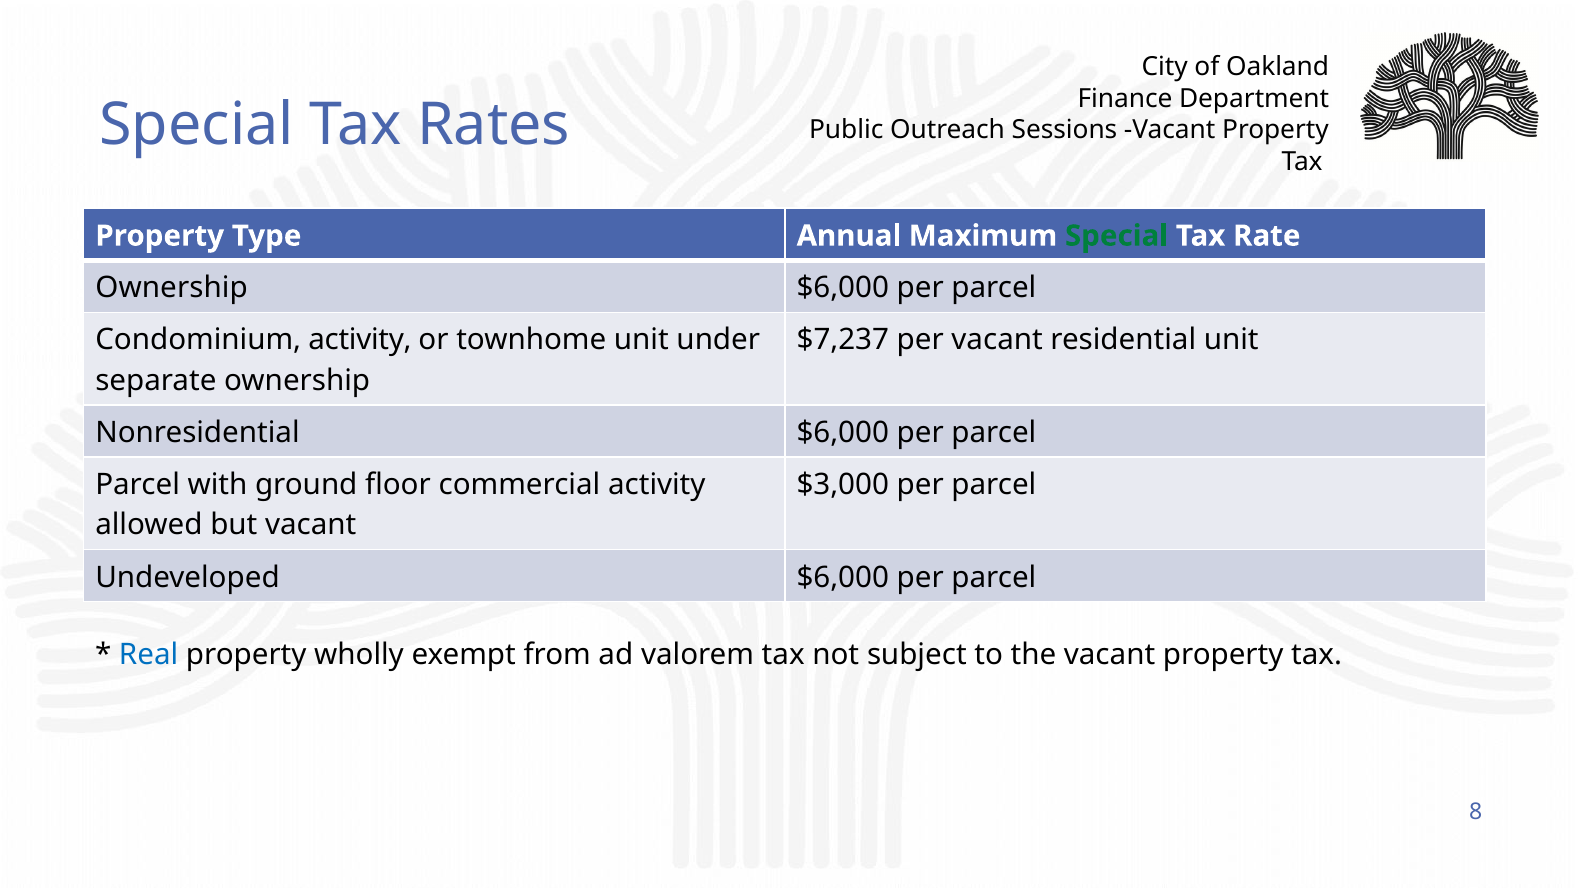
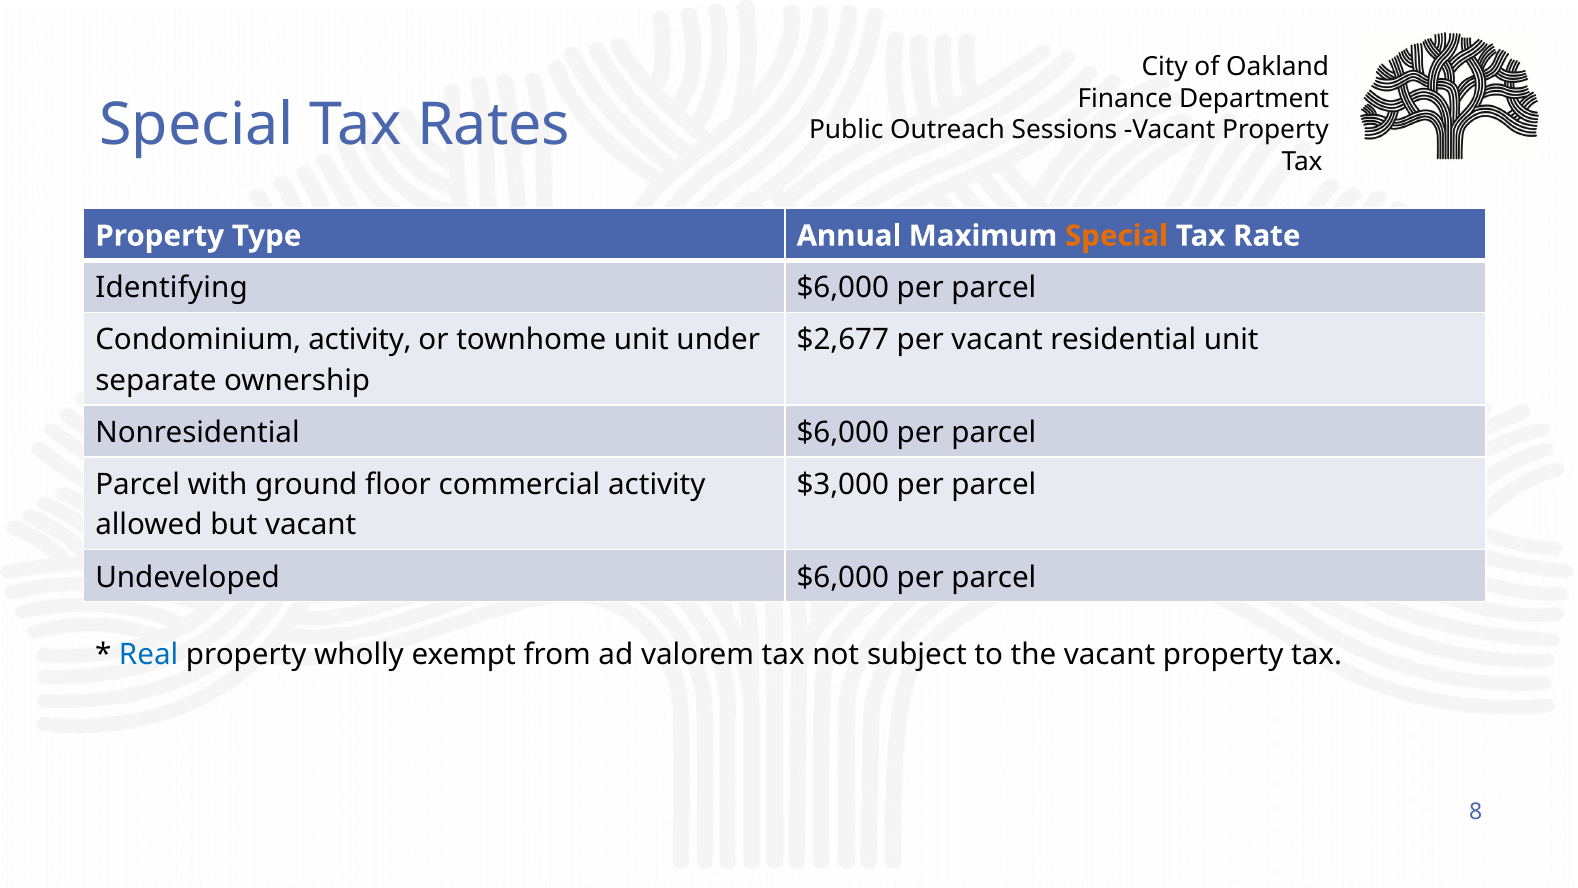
Special at (1116, 236) colour: green -> orange
Ownership at (172, 288): Ownership -> Identifying
$7,237: $7,237 -> $2,677
